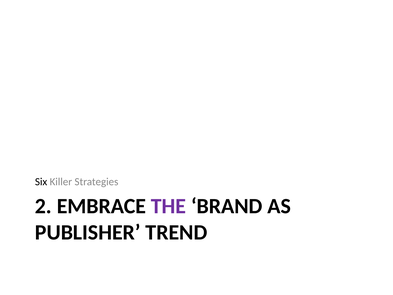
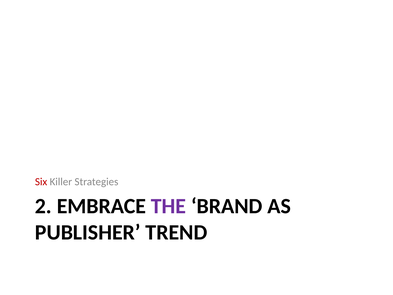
Six colour: black -> red
